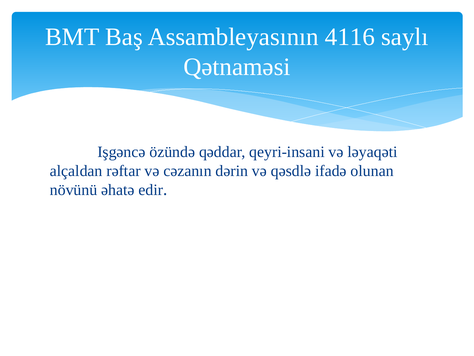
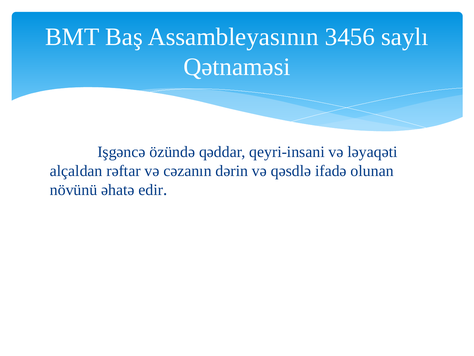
4116: 4116 -> 3456
